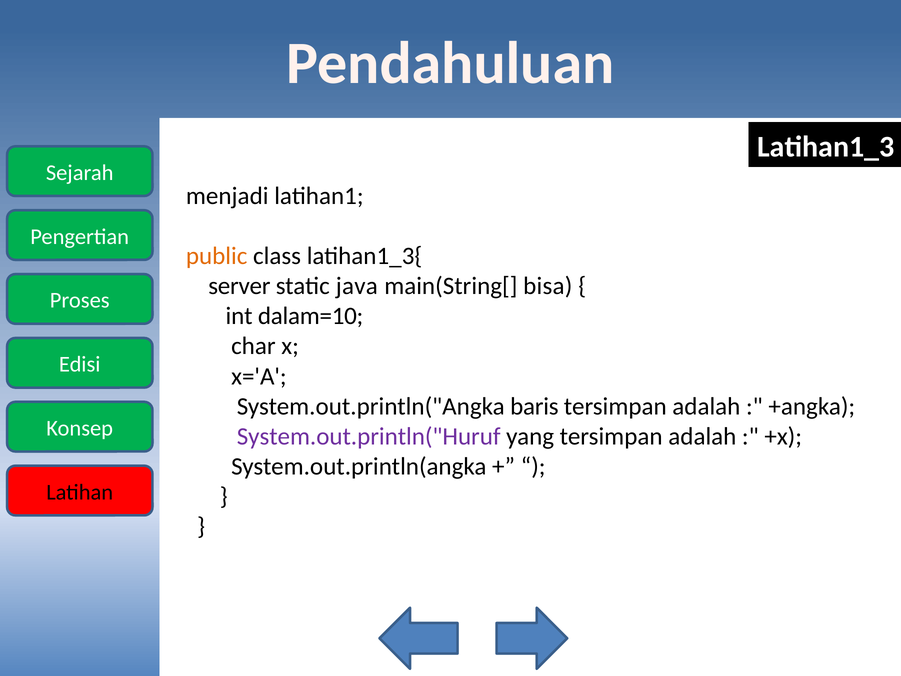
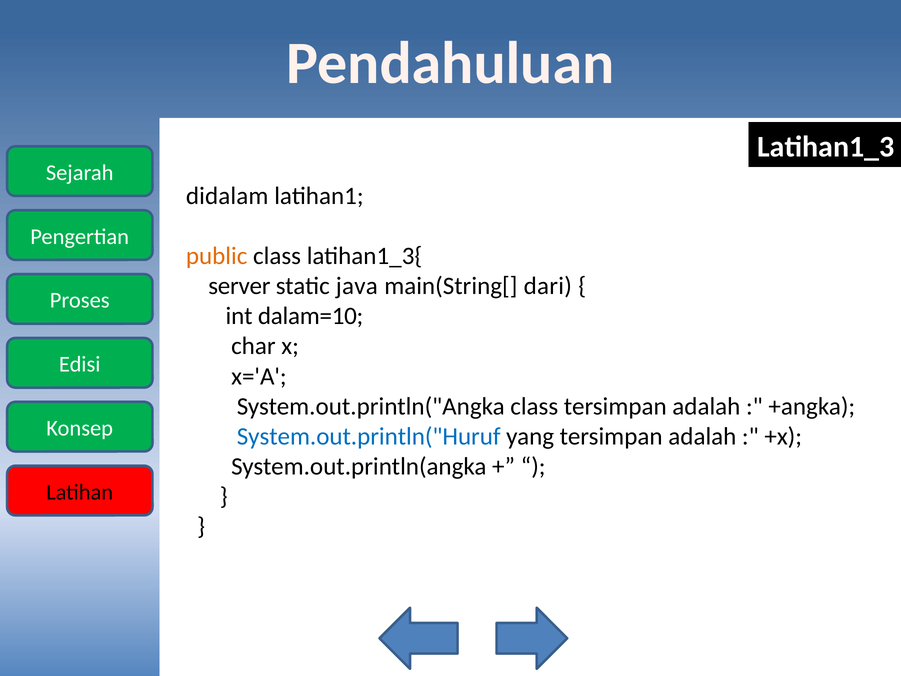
menjadi: menjadi -> didalam
bisa: bisa -> dari
System.out.println("Angka baris: baris -> class
System.out.println("Huruf colour: purple -> blue
